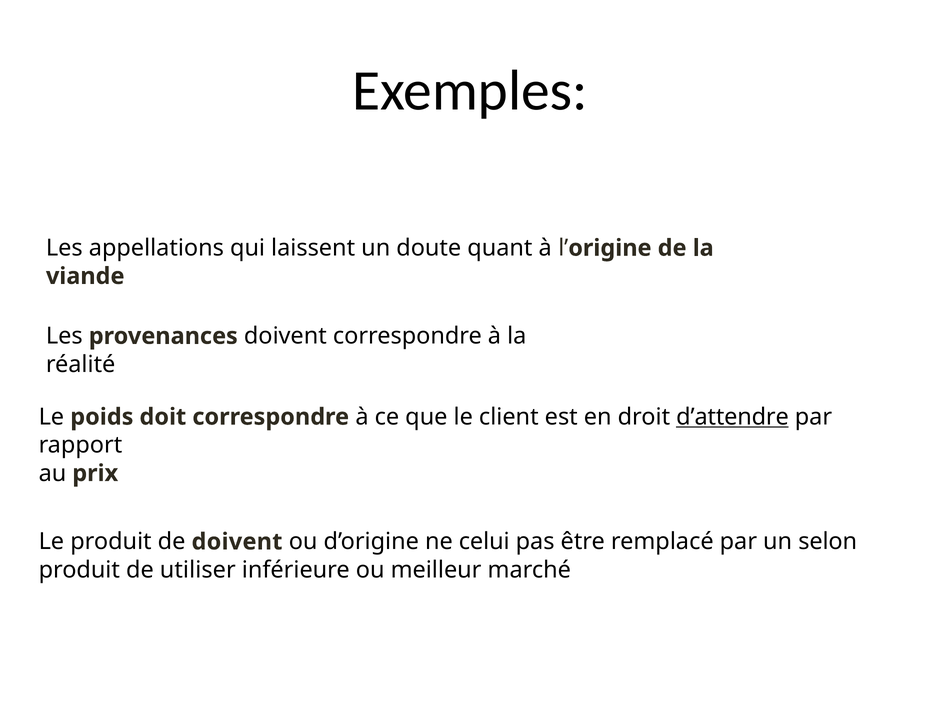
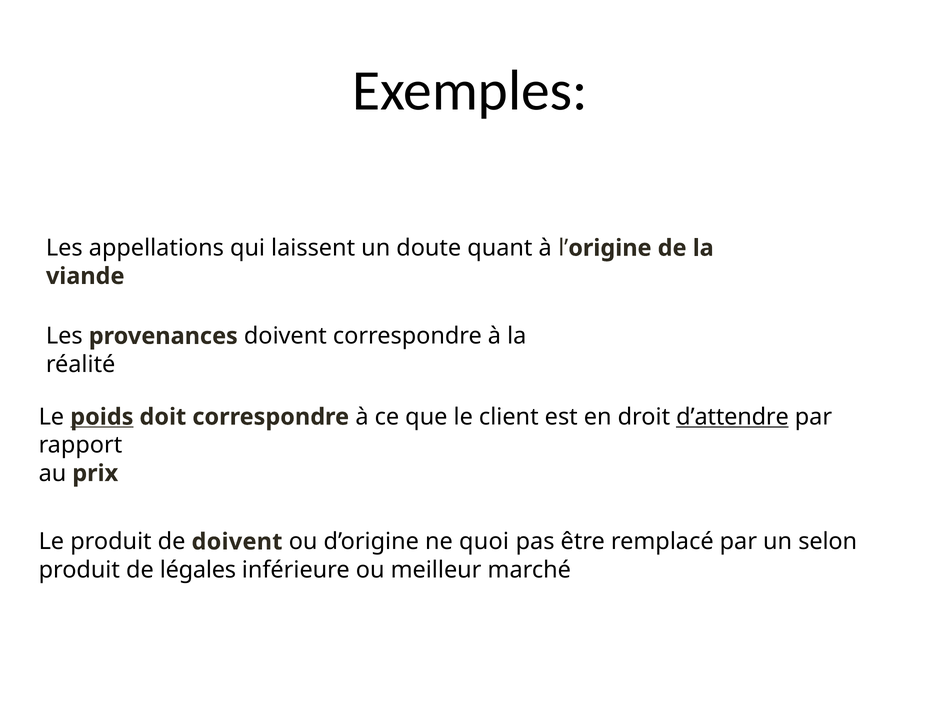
poids underline: none -> present
celui: celui -> quoi
utiliser: utiliser -> légales
